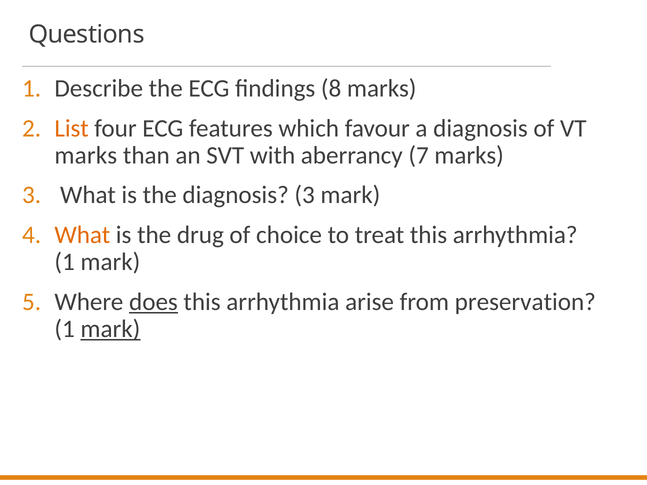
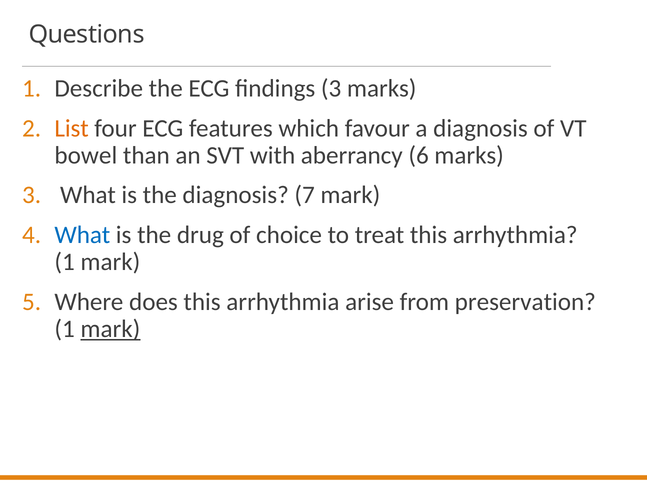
findings 8: 8 -> 3
marks at (86, 156): marks -> bowel
7: 7 -> 6
diagnosis 3: 3 -> 7
What at (82, 235) colour: orange -> blue
does underline: present -> none
